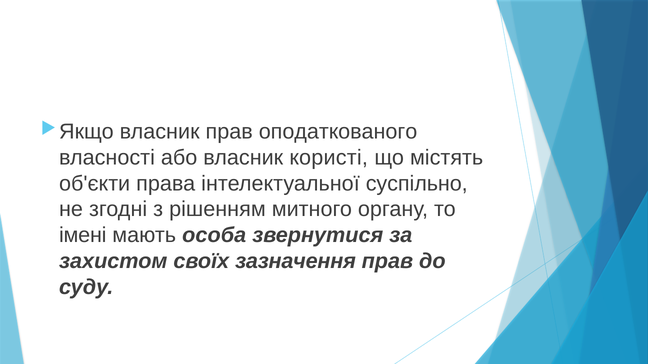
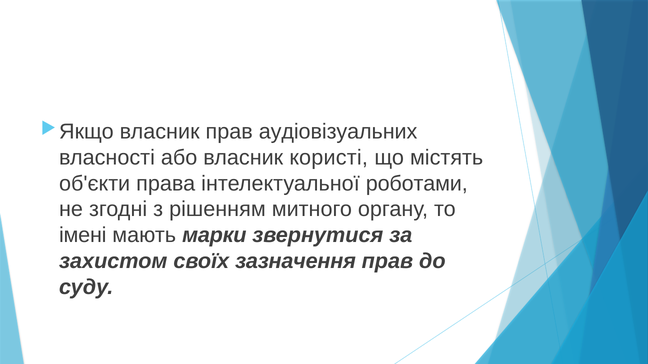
оподаткованого: оподаткованого -> аудіовізуальних
суспільно: суспільно -> роботами
особа: особа -> марки
